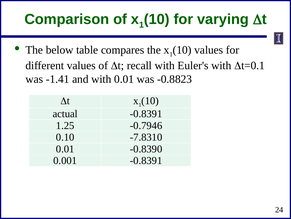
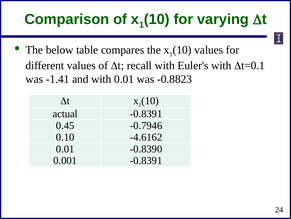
1.25: 1.25 -> 0.45
-7.8310: -7.8310 -> -4.6162
